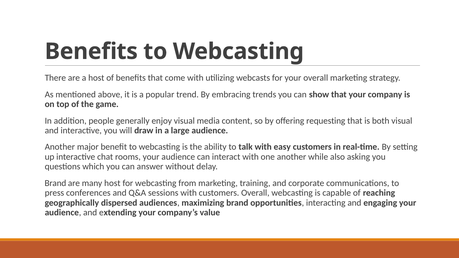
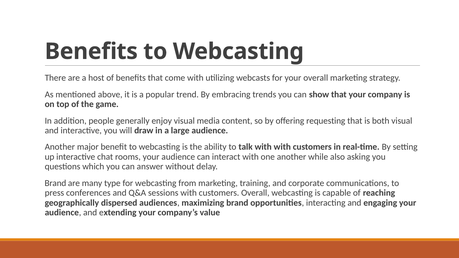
with easy: easy -> with
many host: host -> type
